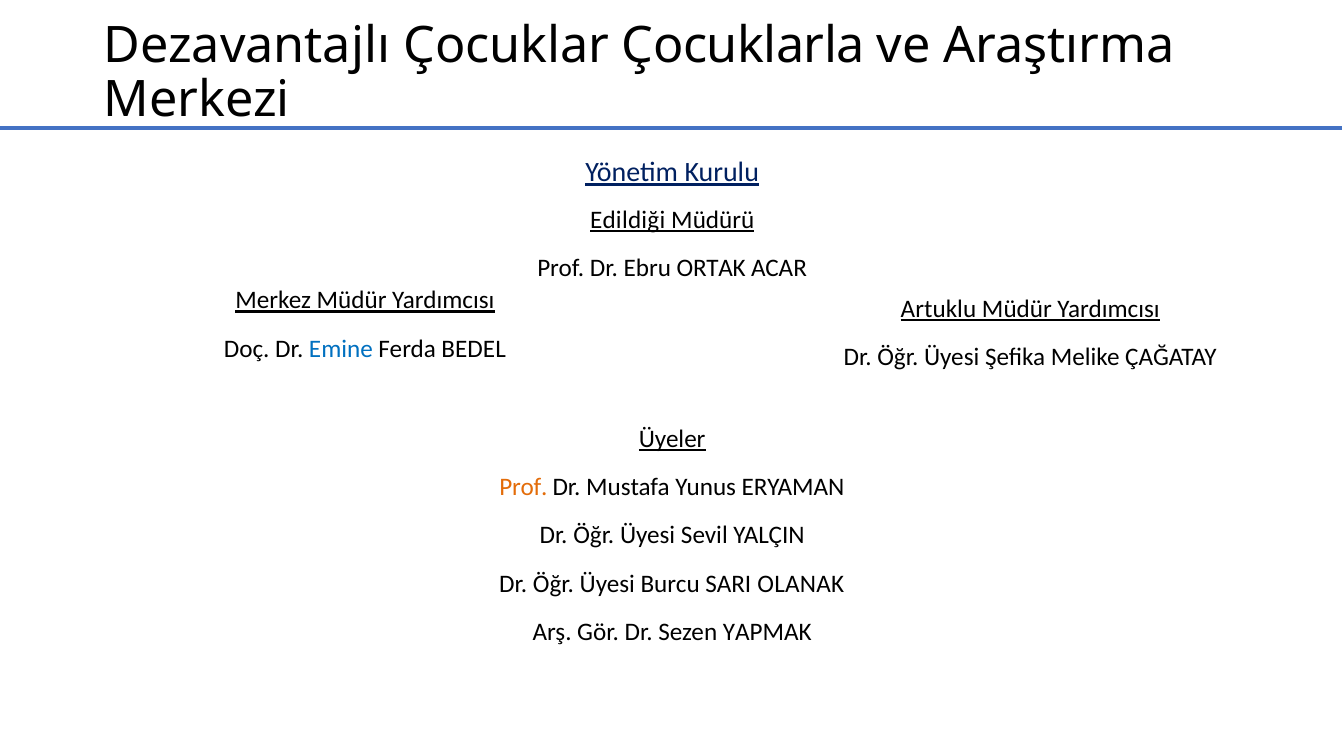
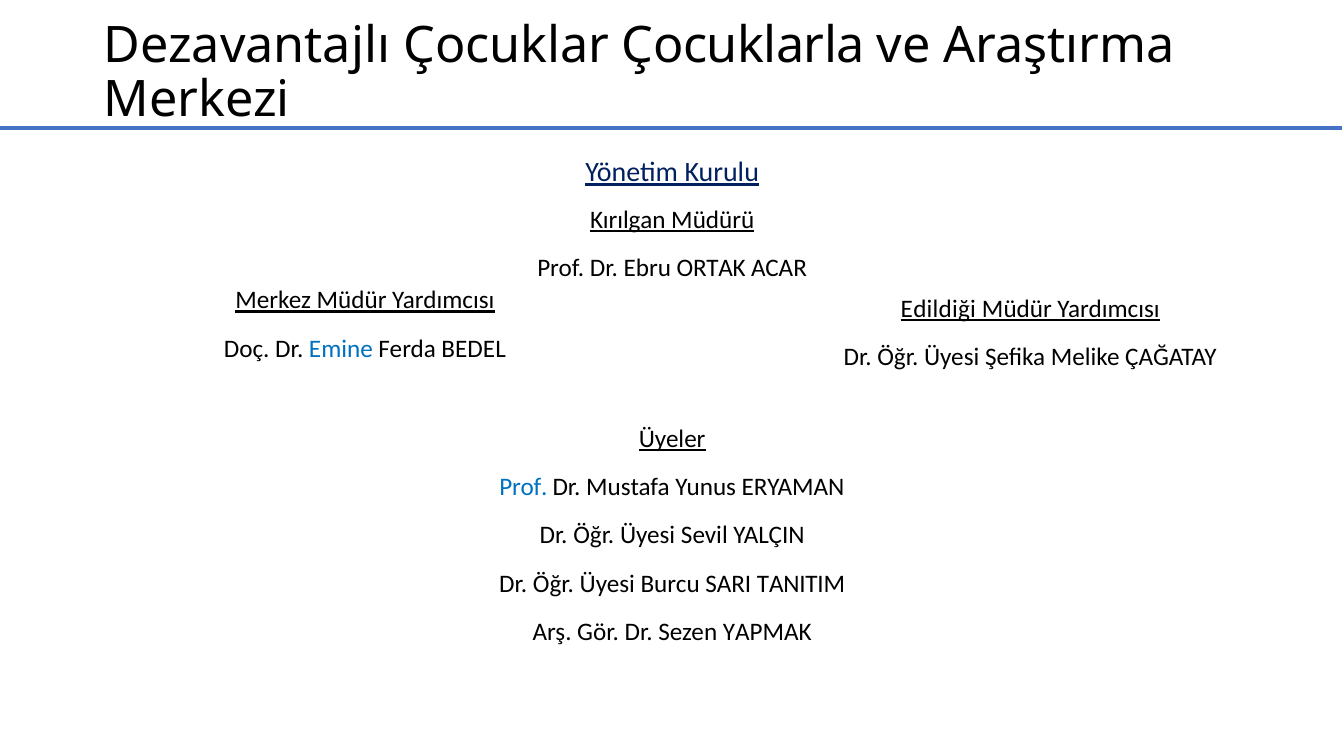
Edildiği: Edildiği -> Kırılgan
Artuklu: Artuklu -> Edildiği
Prof at (523, 487) colour: orange -> blue
OLANAK: OLANAK -> TANITIM
